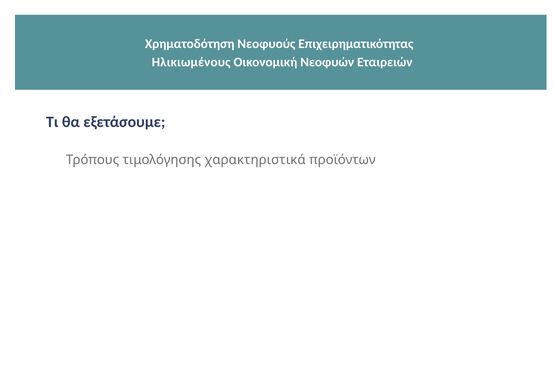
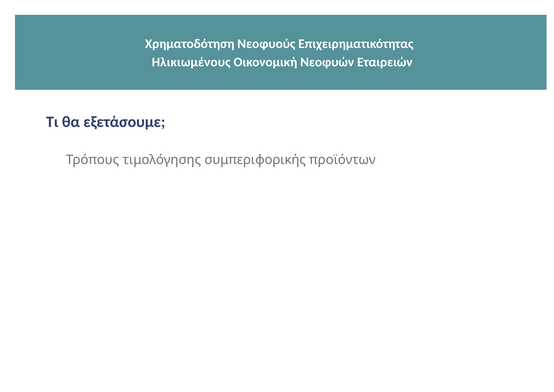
χαρακτηριστικά: χαρακτηριστικά -> συμπεριφορικής
